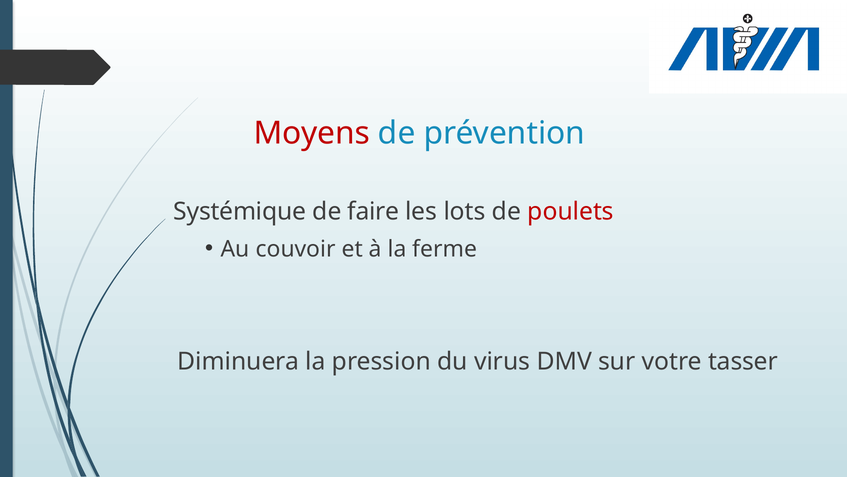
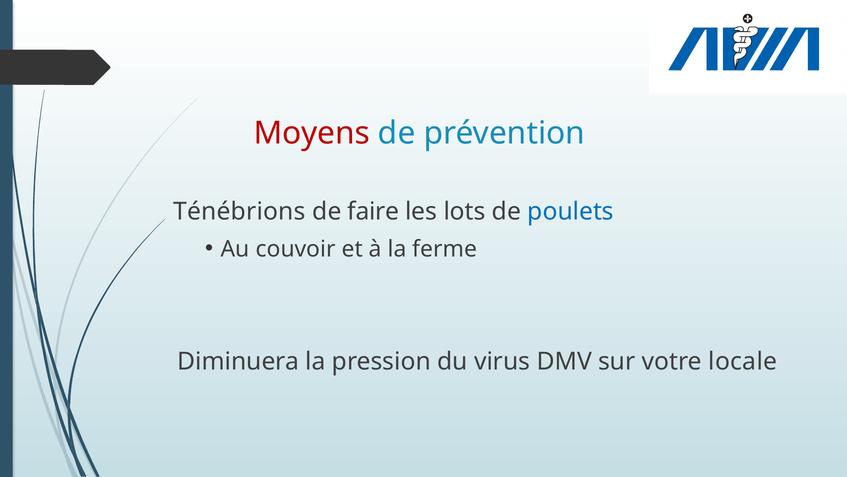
Systémique: Systémique -> Ténébrions
poulets colour: red -> blue
tasser: tasser -> locale
